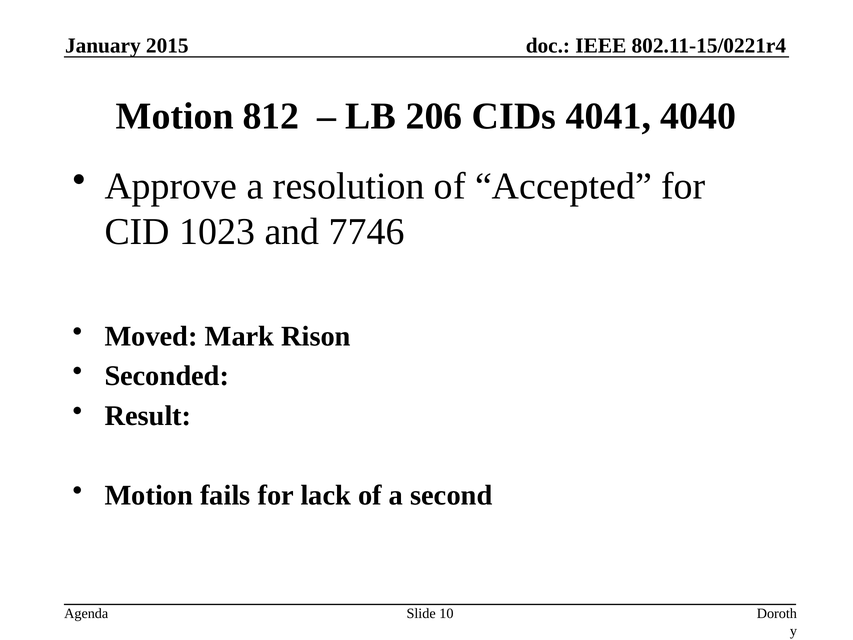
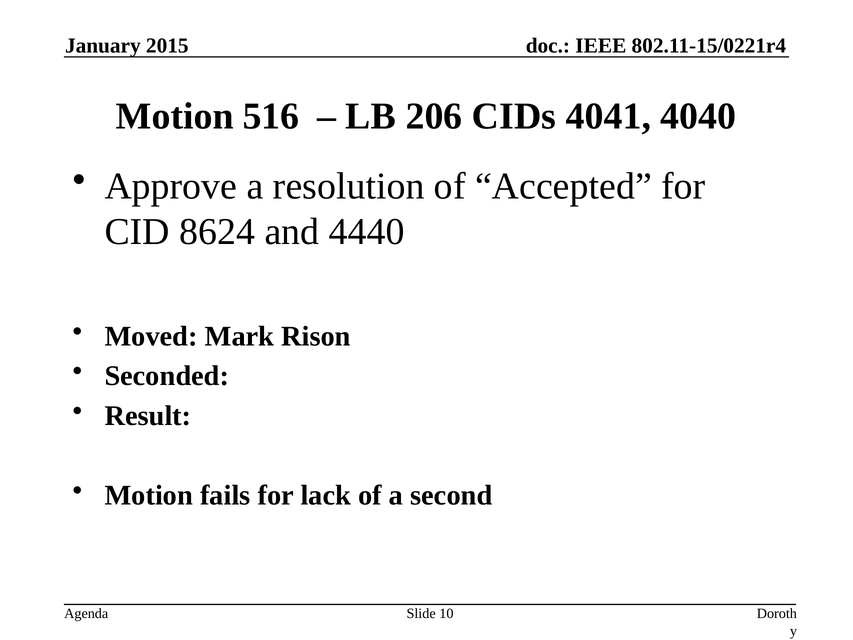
812: 812 -> 516
1023: 1023 -> 8624
7746: 7746 -> 4440
